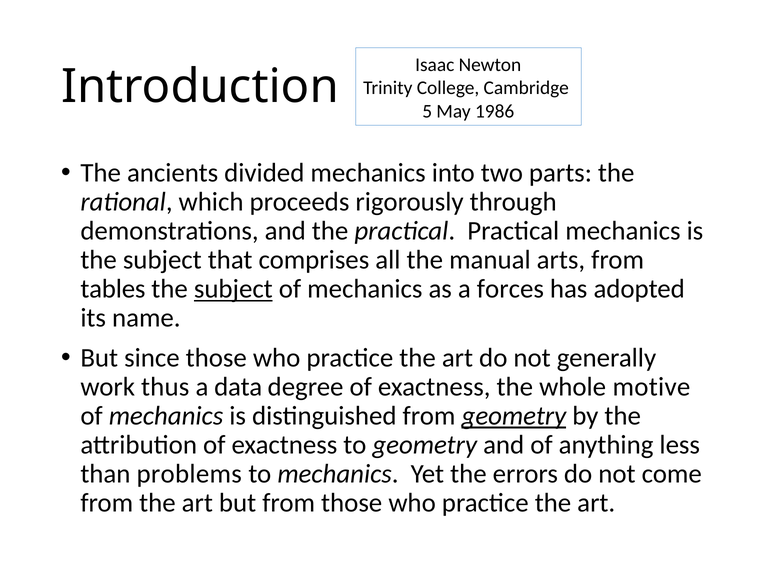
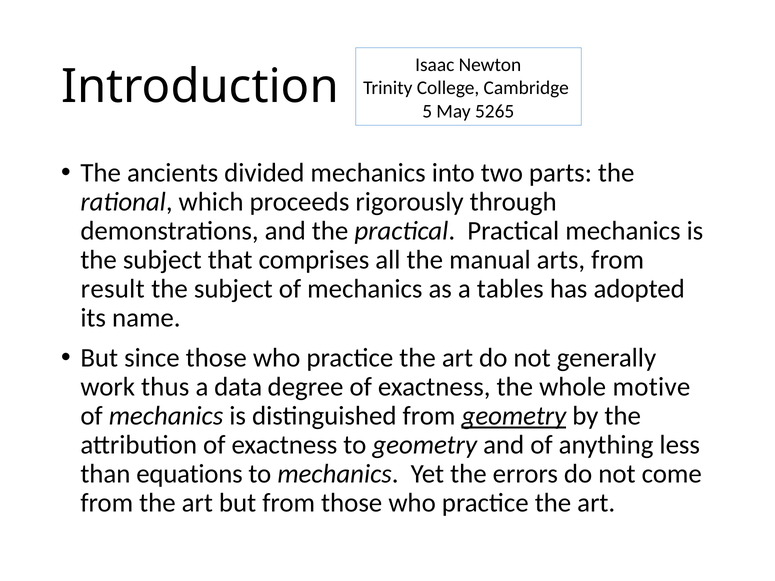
1986: 1986 -> 5265
tables: tables -> result
subject at (233, 289) underline: present -> none
forces: forces -> tables
problems: problems -> equations
